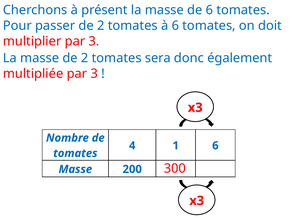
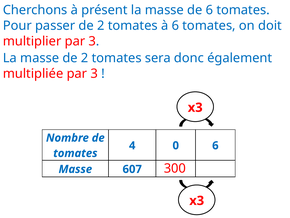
1: 1 -> 0
200: 200 -> 607
